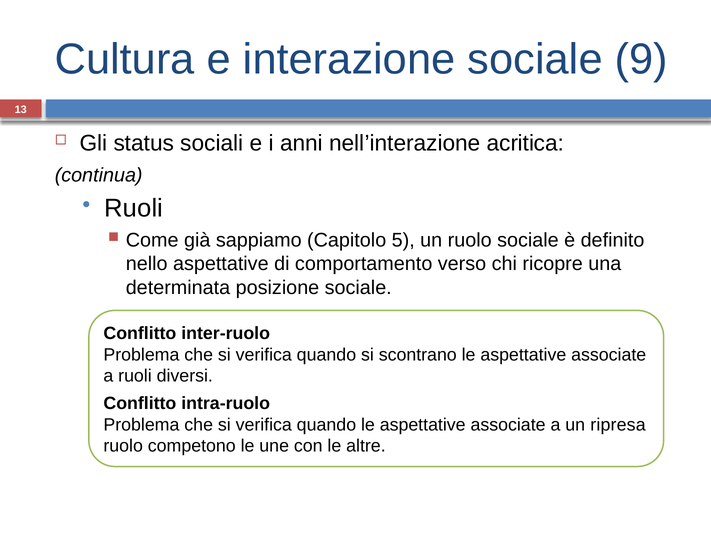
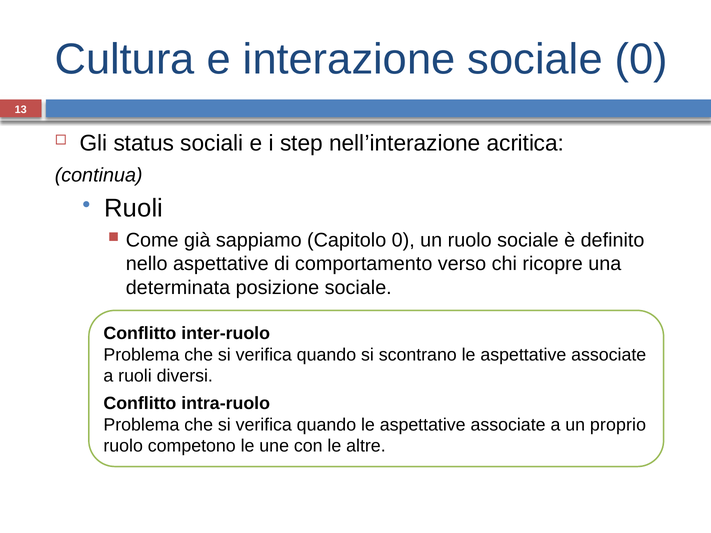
sociale 9: 9 -> 0
anni: anni -> step
Capitolo 5: 5 -> 0
ripresa: ripresa -> proprio
